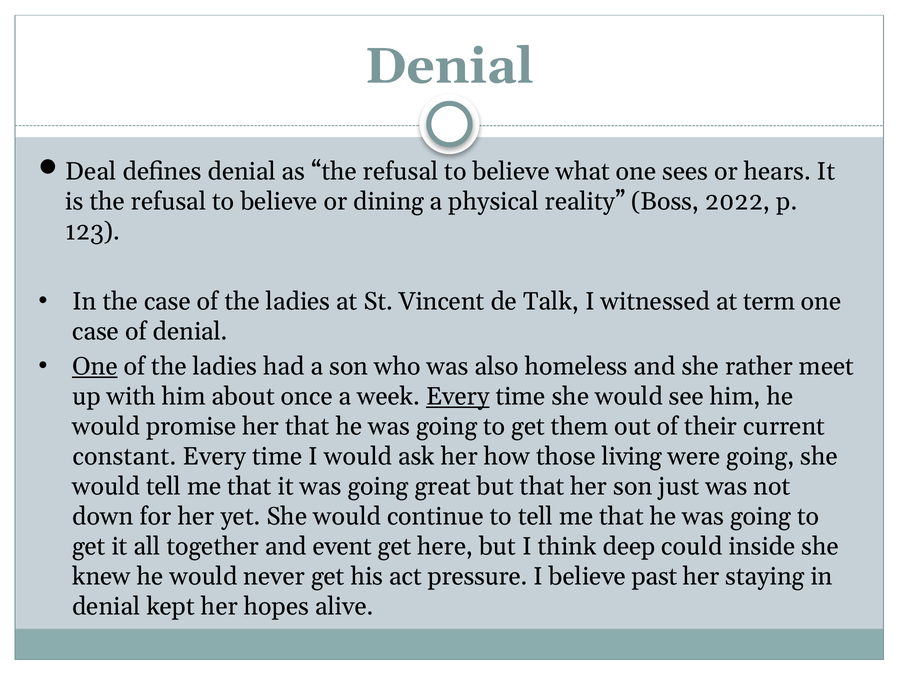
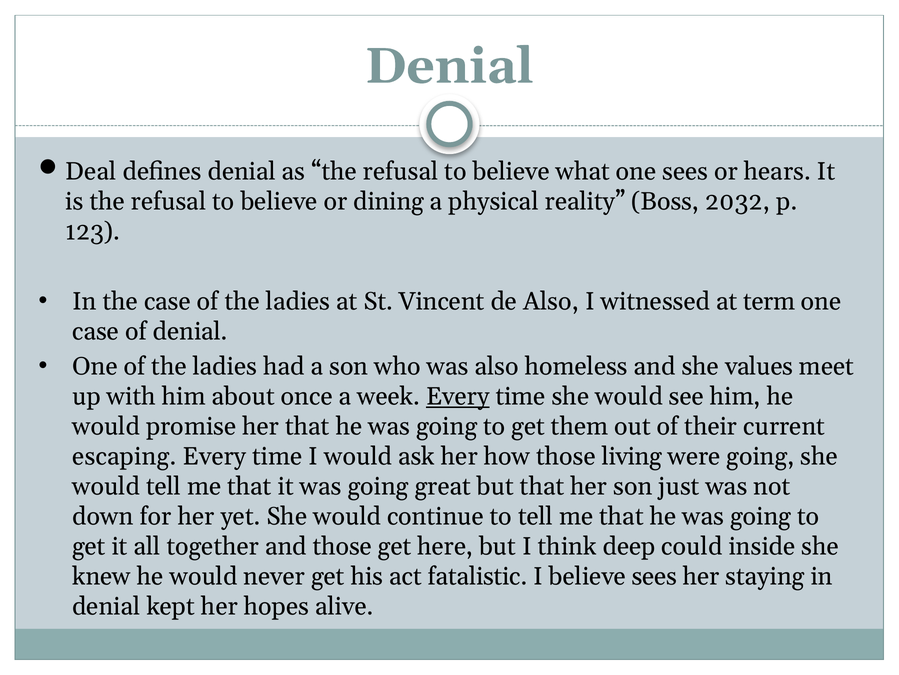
2022: 2022 -> 2032
de Talk: Talk -> Also
One at (95, 366) underline: present -> none
rather: rather -> values
constant: constant -> escaping
and event: event -> those
pressure: pressure -> fatalistic
believe past: past -> sees
